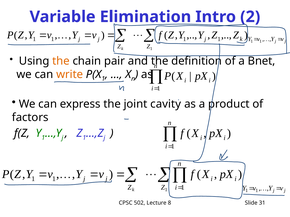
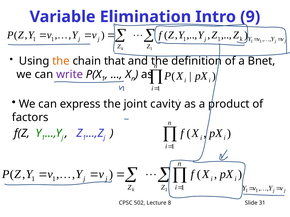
2: 2 -> 9
pair: pair -> that
write colour: orange -> purple
